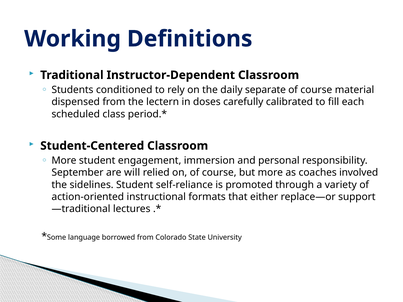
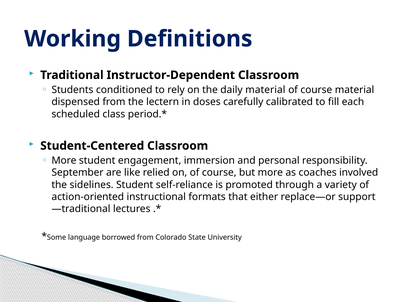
daily separate: separate -> material
will: will -> like
